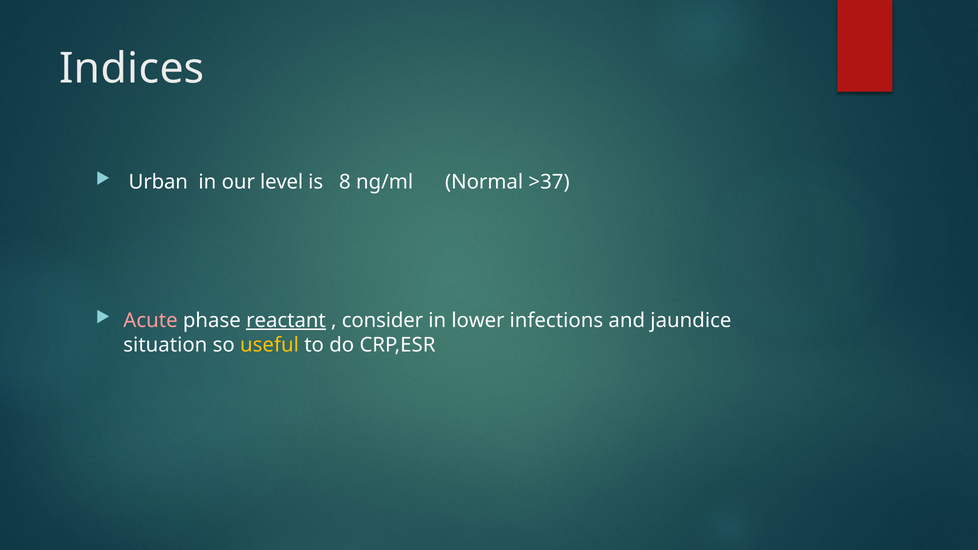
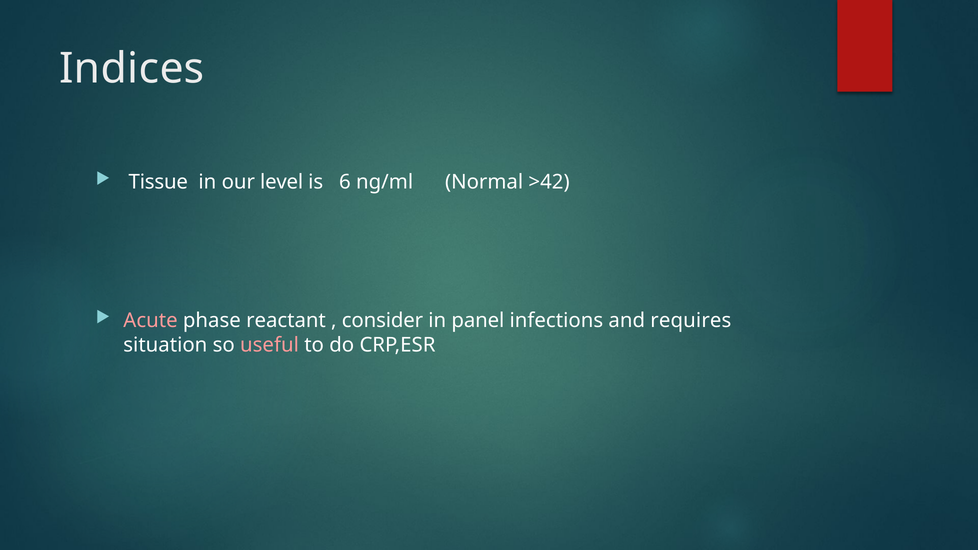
Urban: Urban -> Tissue
8: 8 -> 6
>37: >37 -> >42
reactant underline: present -> none
lower: lower -> panel
jaundice: jaundice -> requires
useful colour: yellow -> pink
